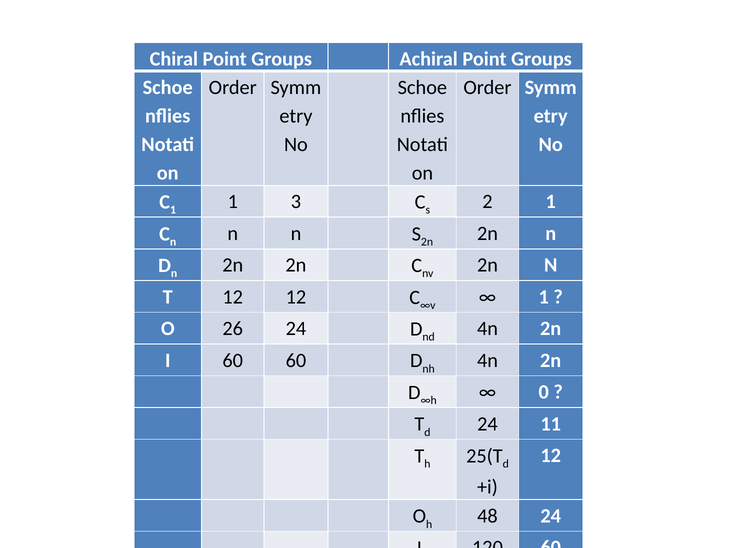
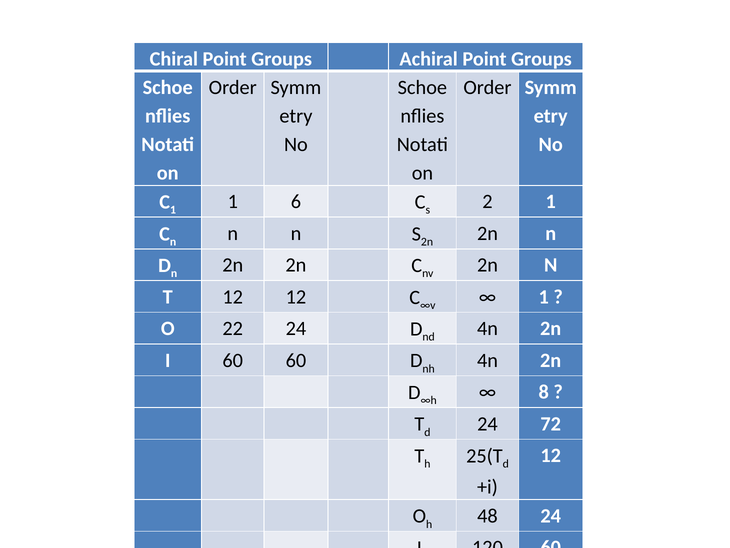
3: 3 -> 6
26: 26 -> 22
0: 0 -> 8
11: 11 -> 72
